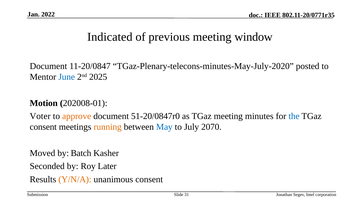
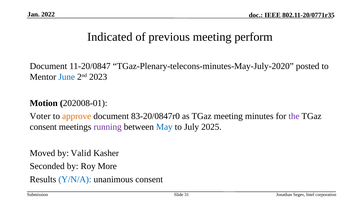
window: window -> perform
2025: 2025 -> 2023
51-20/0847r0: 51-20/0847r0 -> 83-20/0847r0
the colour: blue -> purple
running colour: orange -> purple
2070: 2070 -> 2025
Batch: Batch -> Valid
Later: Later -> More
Y/N/A colour: orange -> blue
